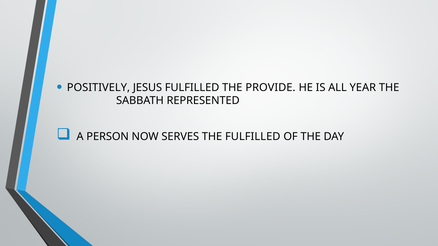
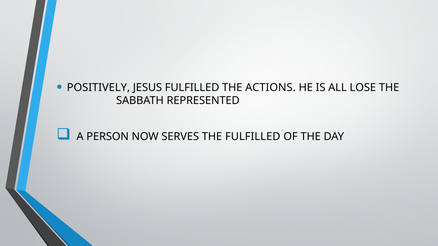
PROVIDE: PROVIDE -> ACTIONS
YEAR: YEAR -> LOSE
